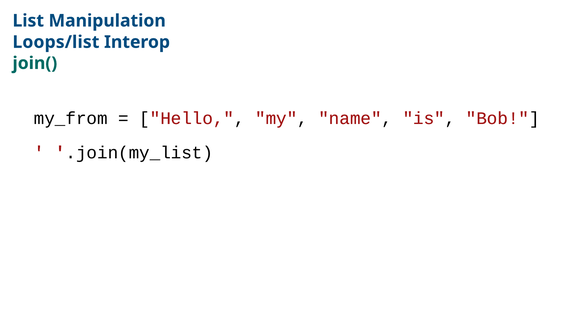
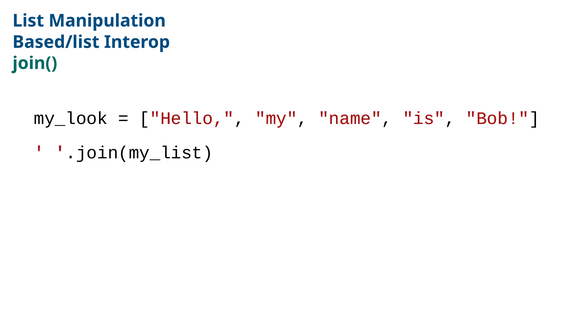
Loops/list: Loops/list -> Based/list
my_from: my_from -> my_look
